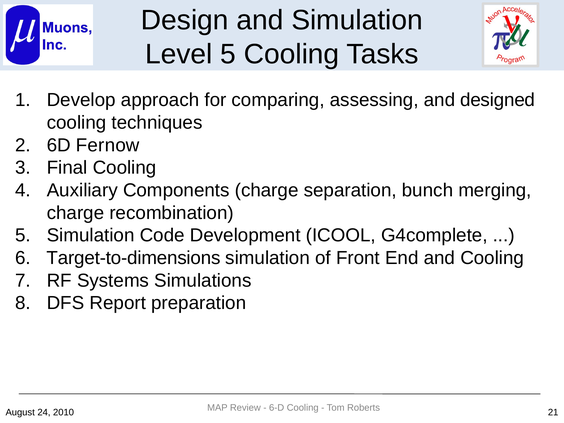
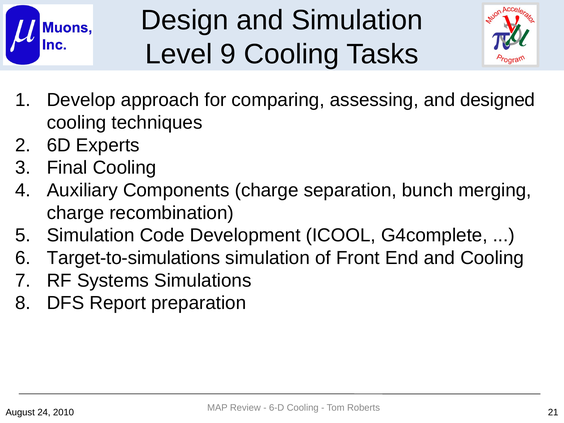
Level 5: 5 -> 9
Fernow: Fernow -> Experts
Target-to-dimensions: Target-to-dimensions -> Target-to-simulations
